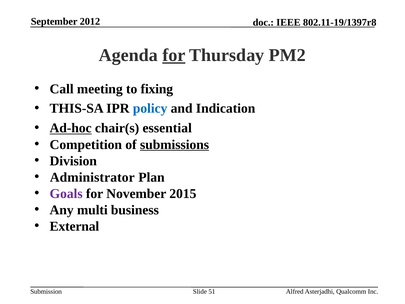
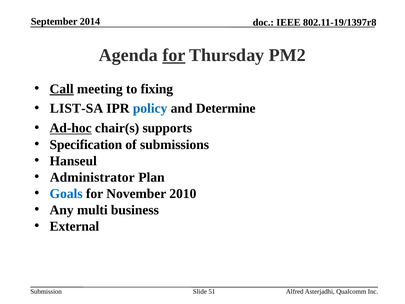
2012: 2012 -> 2014
Call underline: none -> present
THIS-SA: THIS-SA -> LIST-SA
Indication: Indication -> Determine
essential: essential -> supports
Competition: Competition -> Specification
submissions underline: present -> none
Division: Division -> Hanseul
Goals colour: purple -> blue
2015: 2015 -> 2010
